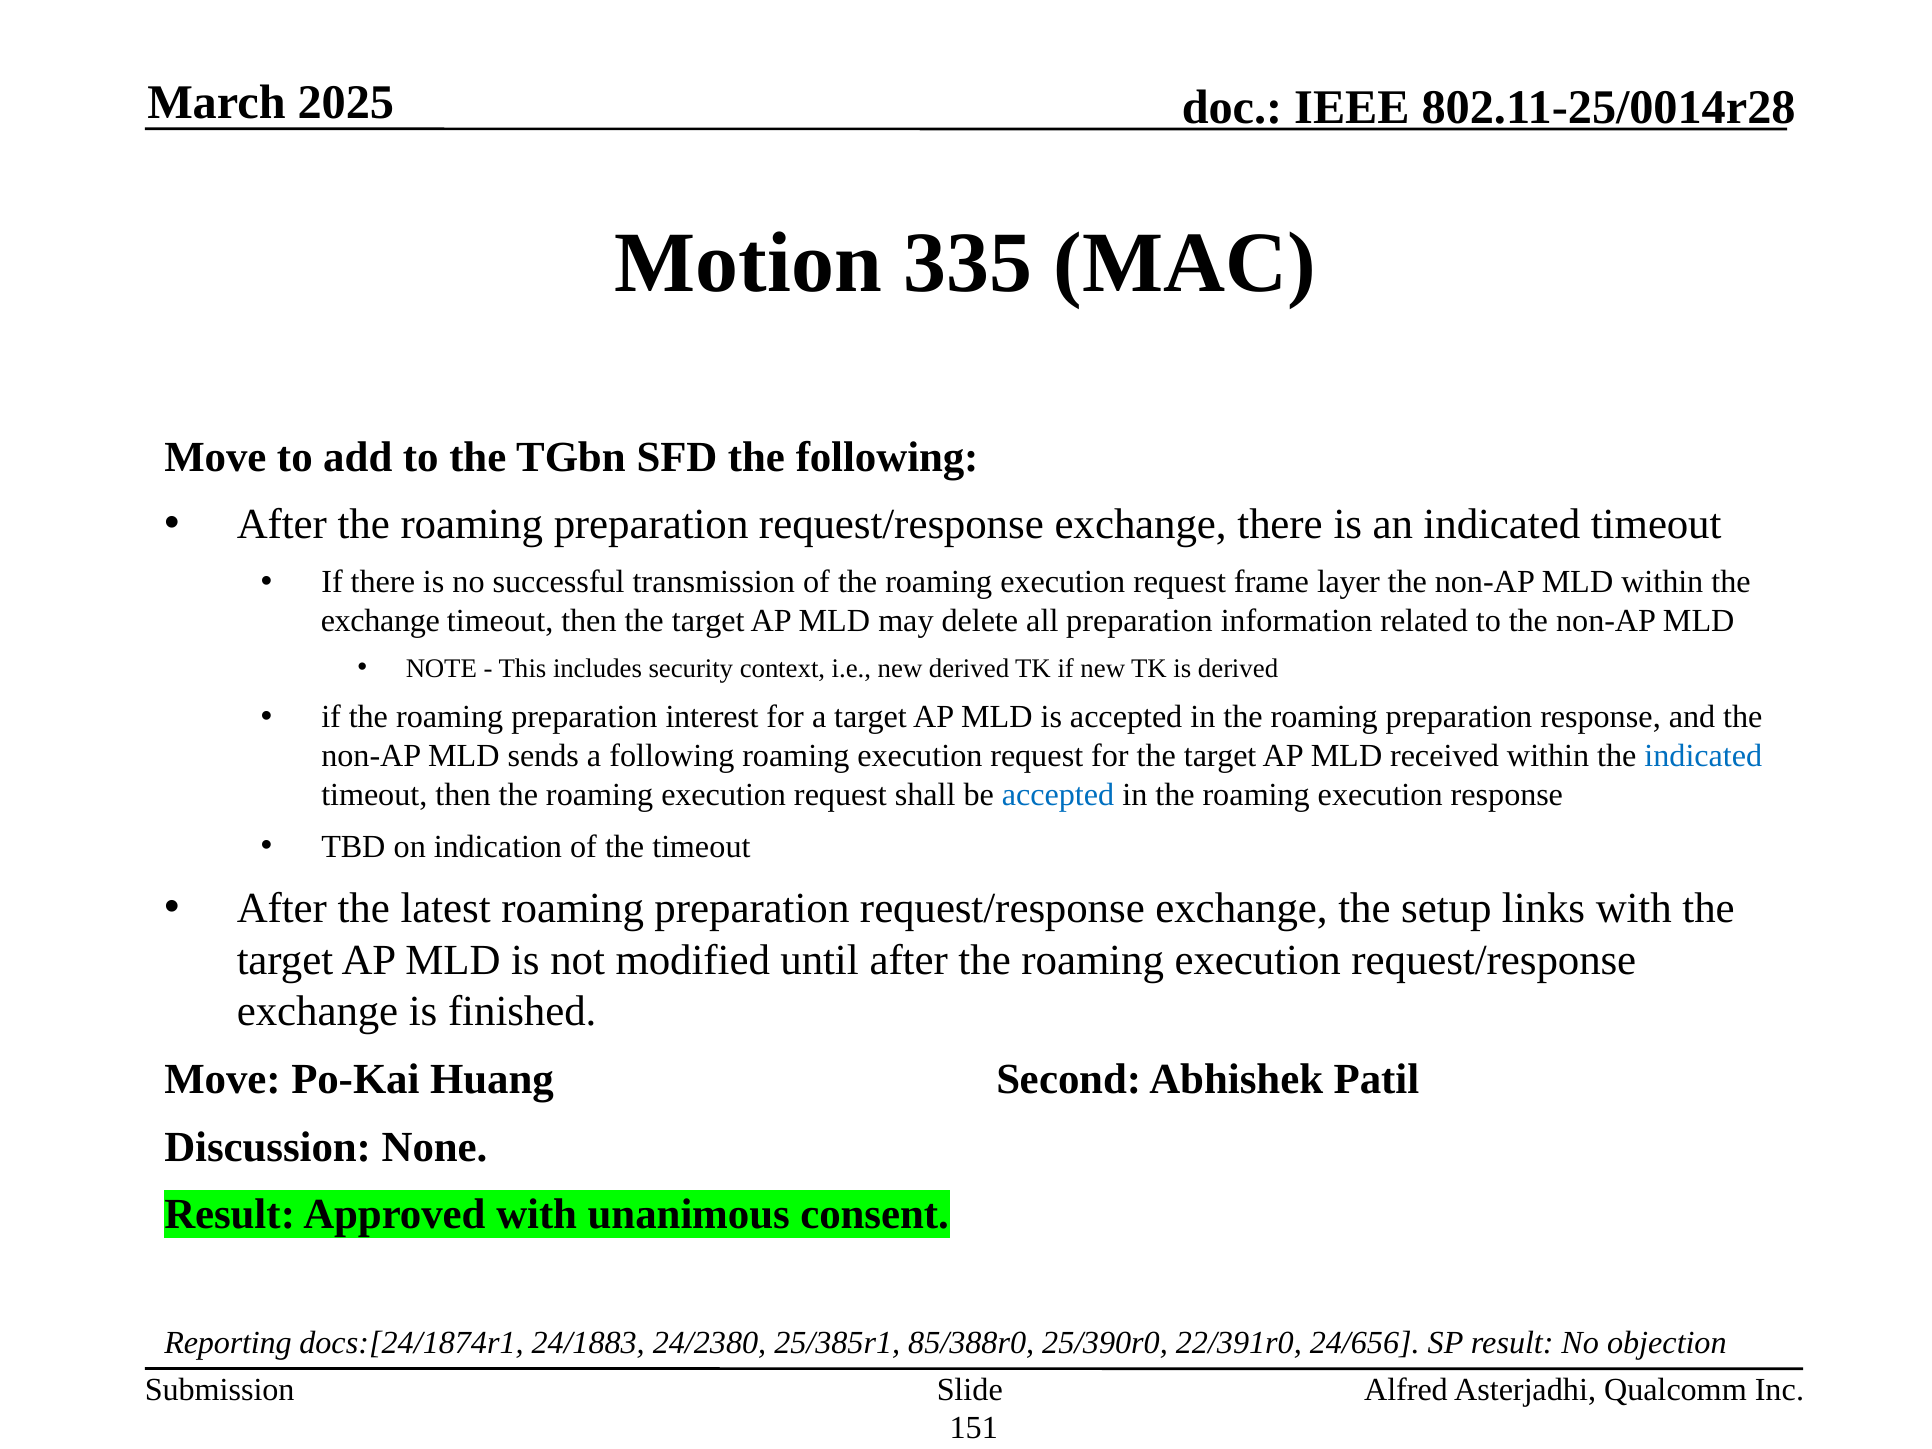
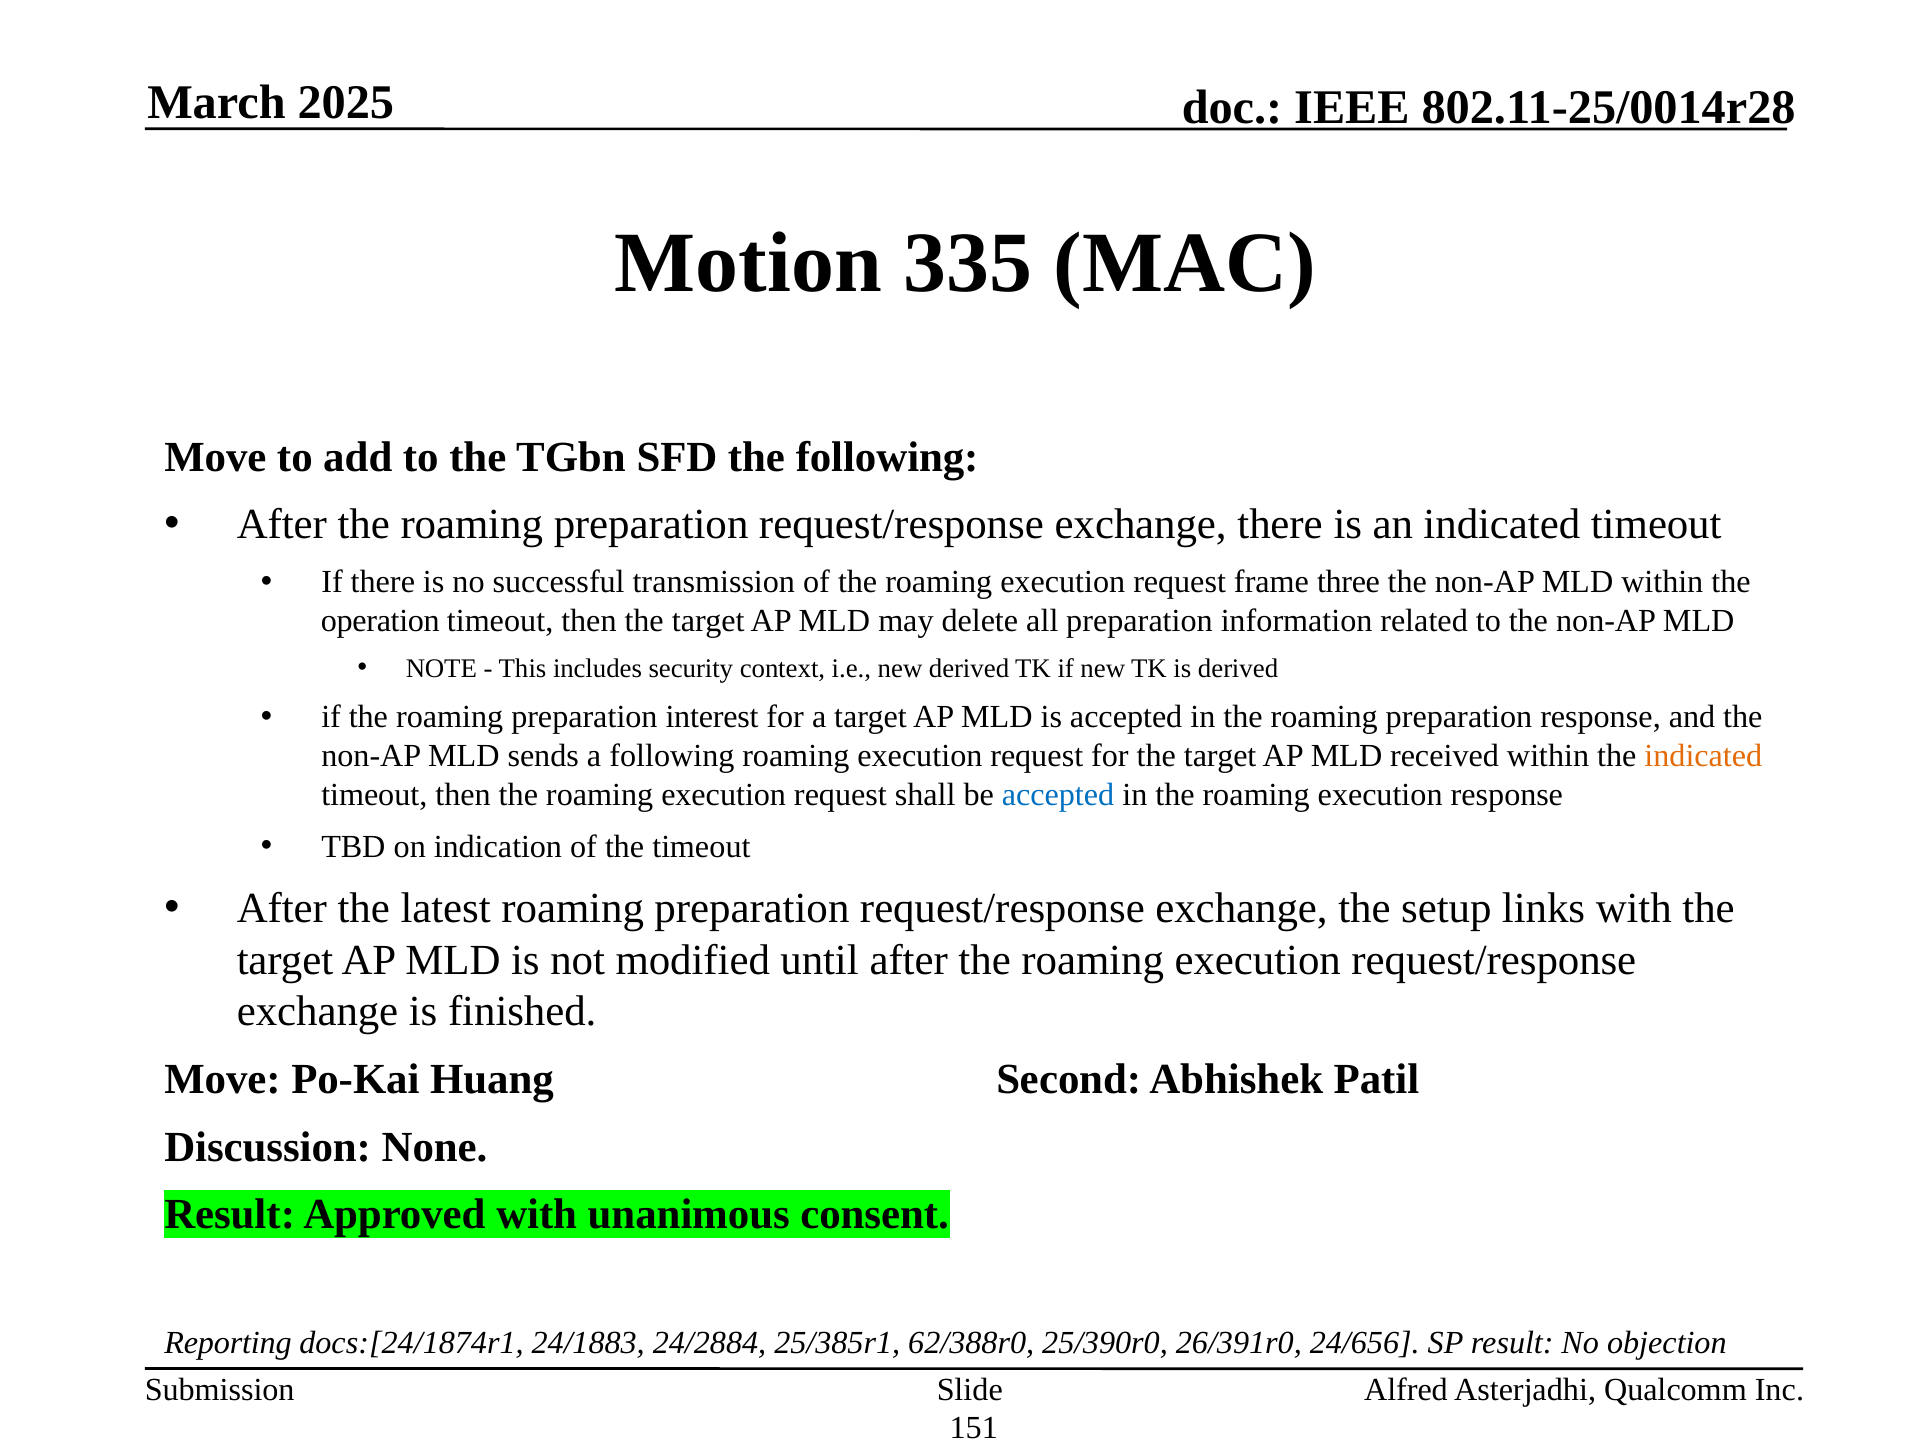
layer: layer -> three
exchange at (380, 621): exchange -> operation
indicated at (1703, 756) colour: blue -> orange
24/2380: 24/2380 -> 24/2884
85/388r0: 85/388r0 -> 62/388r0
22/391r0: 22/391r0 -> 26/391r0
